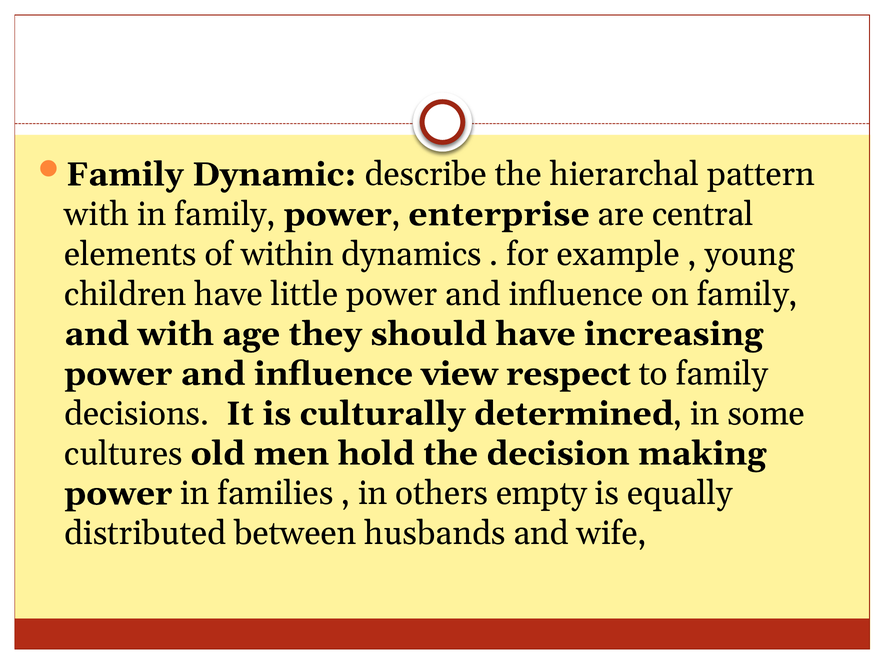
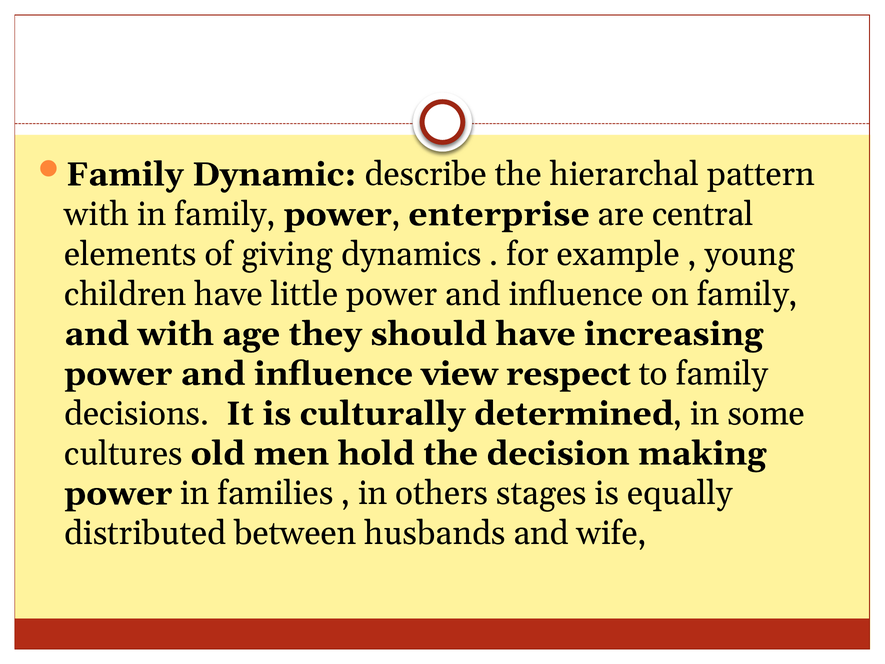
within: within -> giving
empty: empty -> stages
